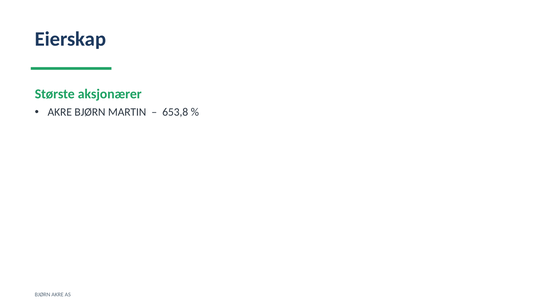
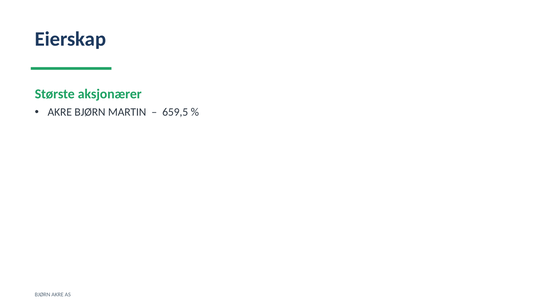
653,8: 653,8 -> 659,5
